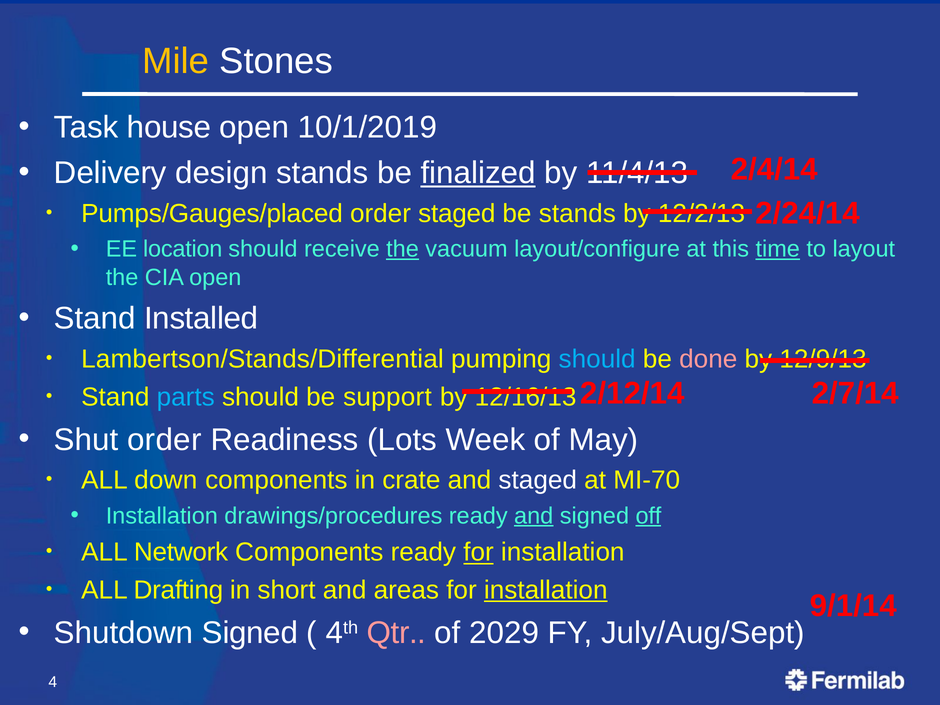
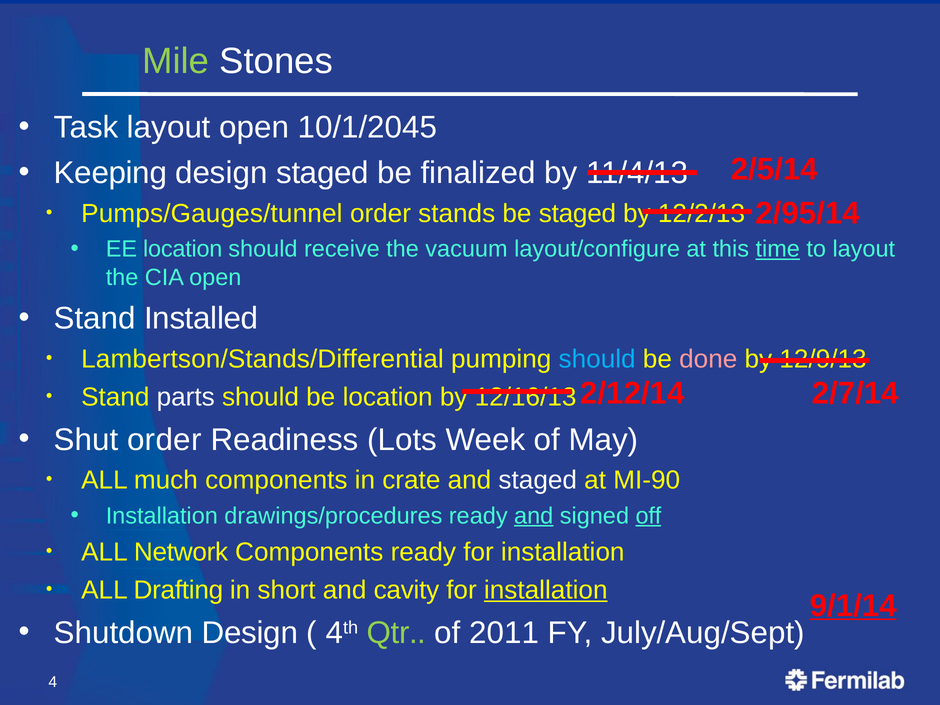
Mile colour: yellow -> light green
Task house: house -> layout
10/1/2019: 10/1/2019 -> 10/1/2045
2/4/14: 2/4/14 -> 2/5/14
Delivery: Delivery -> Keeping
design stands: stands -> staged
finalized underline: present -> none
2/24/14: 2/24/14 -> 2/95/14
Pumps/Gauges/placed: Pumps/Gauges/placed -> Pumps/Gauges/tunnel
order staged: staged -> stands
be stands: stands -> staged
the at (403, 249) underline: present -> none
parts colour: light blue -> white
be support: support -> location
down: down -> much
MI-70: MI-70 -> MI-90
for at (479, 552) underline: present -> none
areas: areas -> cavity
9/1/14 underline: none -> present
Shutdown Signed: Signed -> Design
Qtr colour: pink -> light green
2029: 2029 -> 2011
